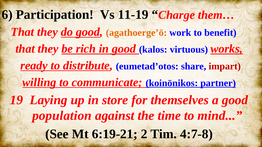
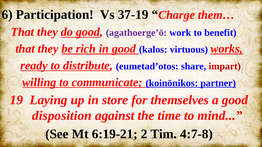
11-19: 11-19 -> 37-19
agathoerge’ō colour: orange -> purple
population: population -> disposition
